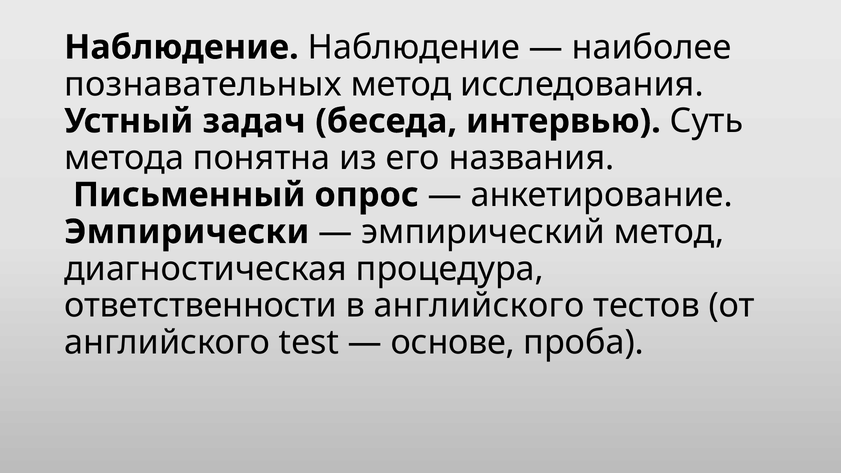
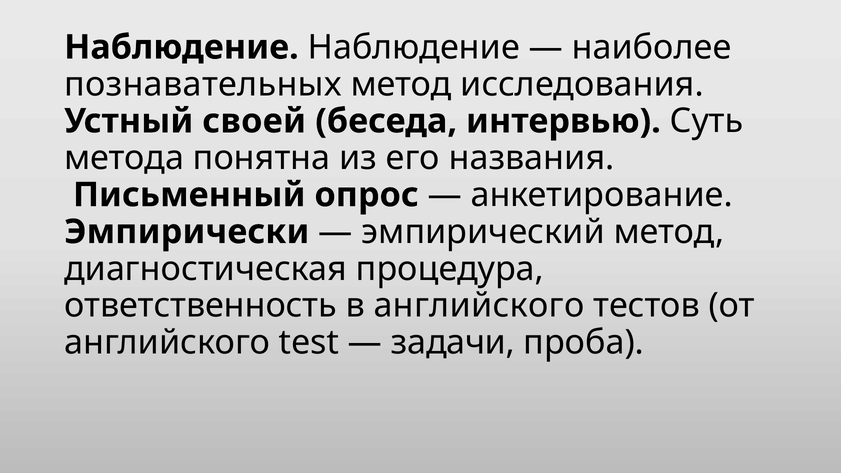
задач: задач -> своей
ответственности: ответственности -> ответственность
основе: основе -> задачи
